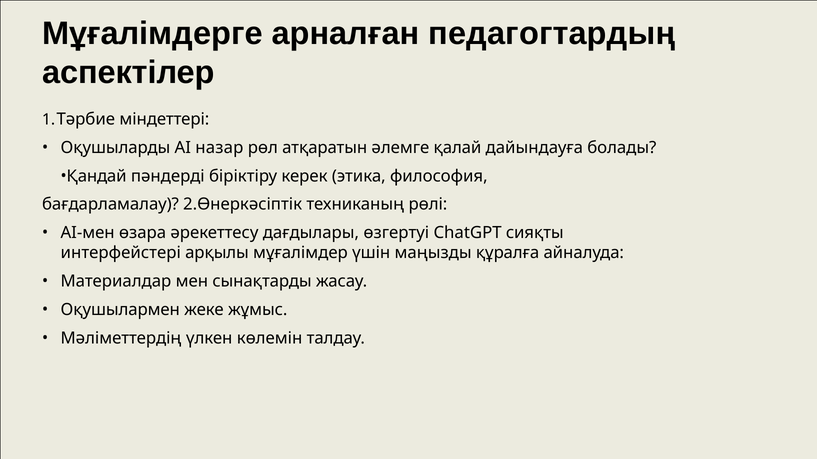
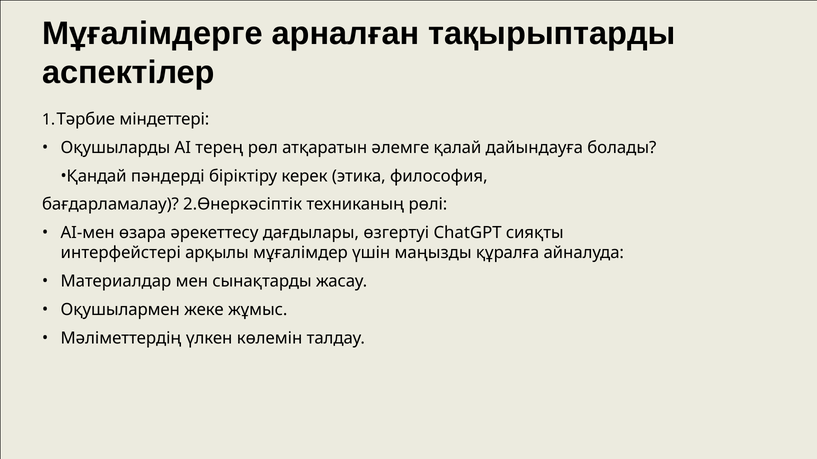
педагогтардың: педагогтардың -> тақырыптарды
назар: назар -> терең
